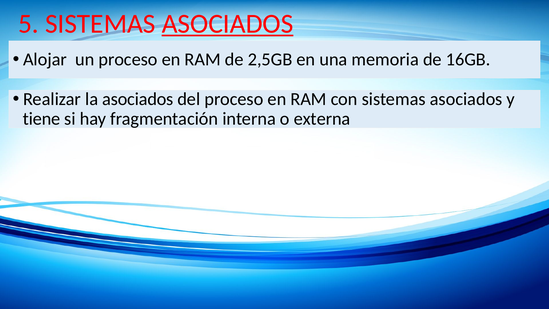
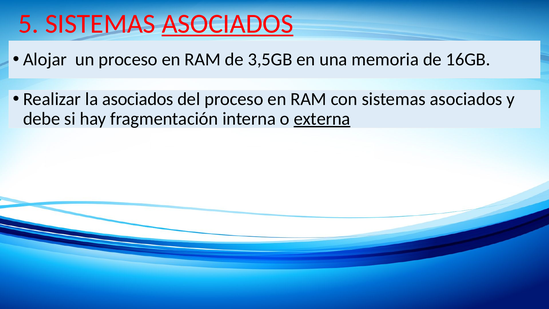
2,5GB: 2,5GB -> 3,5GB
tiene: tiene -> debe
externa underline: none -> present
